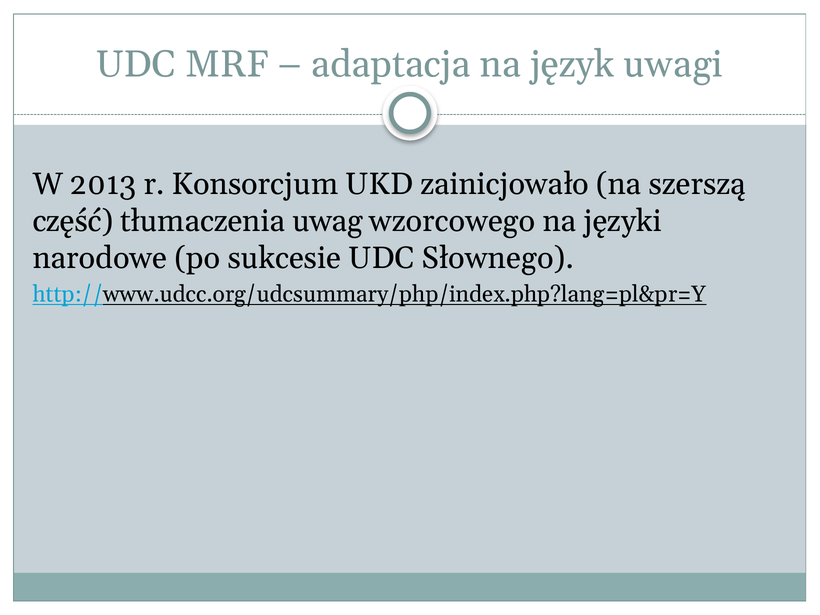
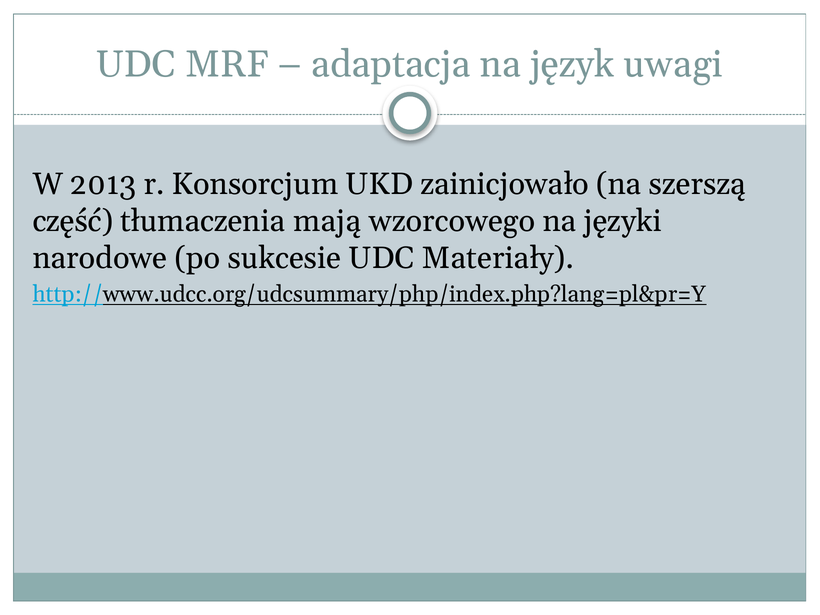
uwag: uwag -> mają
Słownego: Słownego -> Materiały
